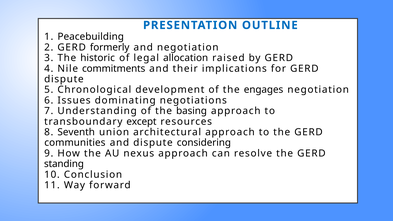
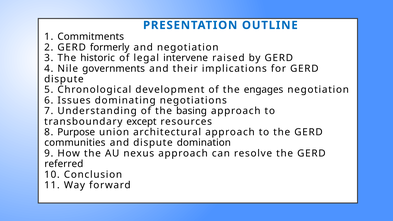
Peacebuilding: Peacebuilding -> Commitments
allocation: allocation -> intervene
commitments: commitments -> governments
Seventh: Seventh -> Purpose
considering: considering -> domination
standing: standing -> referred
